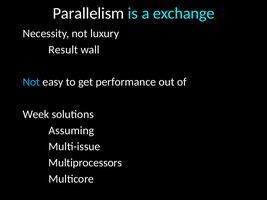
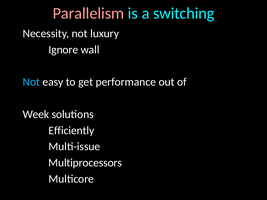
Parallelism colour: white -> pink
exchange: exchange -> switching
Result: Result -> Ignore
Assuming: Assuming -> Efficiently
